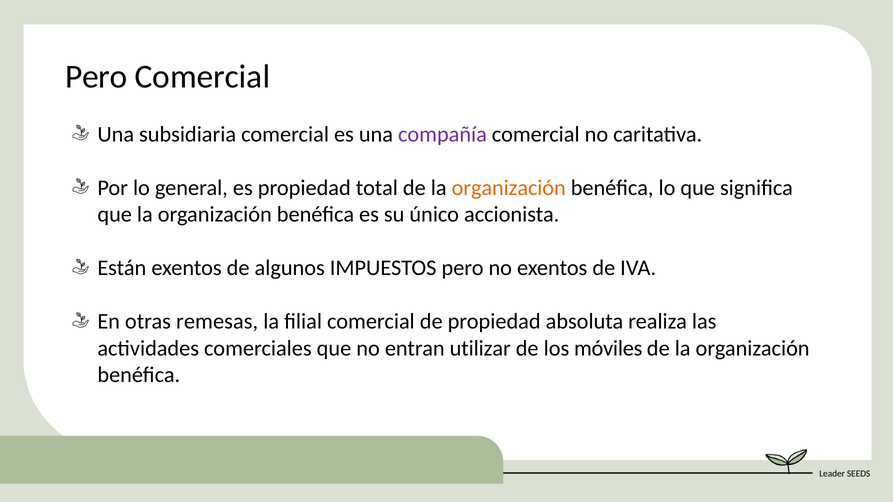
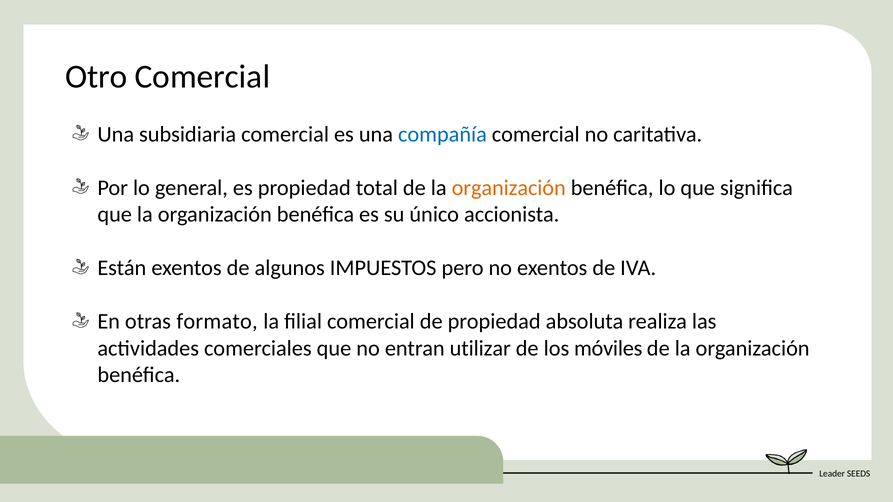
Pero at (96, 77): Pero -> Otro
compañía colour: purple -> blue
remesas: remesas -> formato
